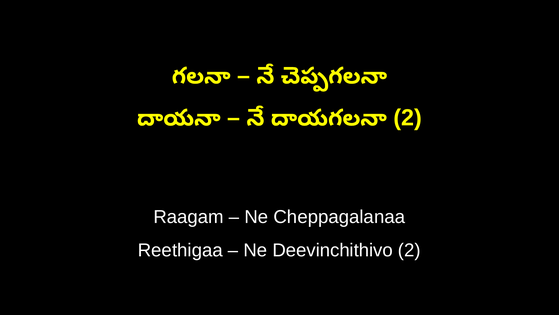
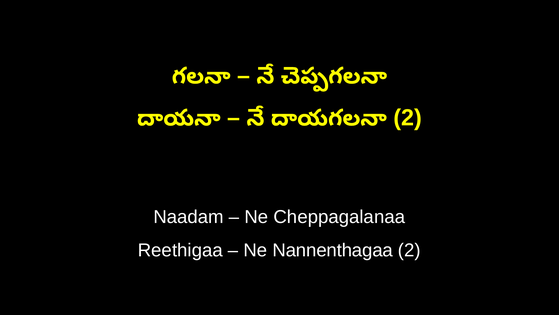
Raagam: Raagam -> Naadam
Deevinchithivo: Deevinchithivo -> Nannenthagaa
